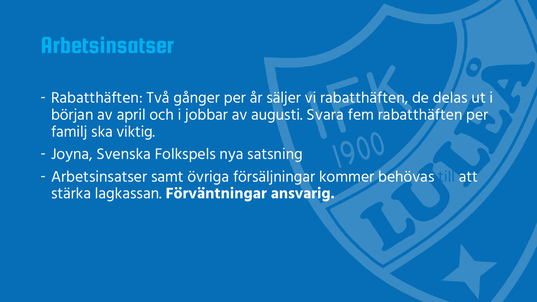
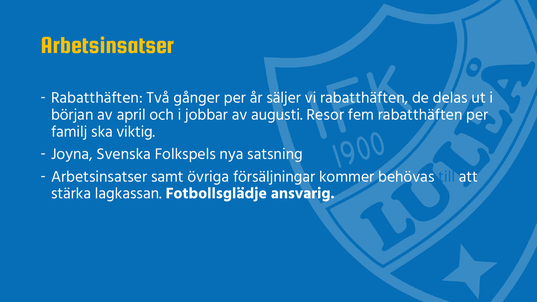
Arbetsinsatser at (108, 45) colour: light blue -> yellow
Svara: Svara -> Resor
Förväntningar: Förväntningar -> Fotbollsglädje
